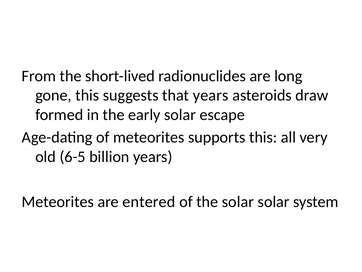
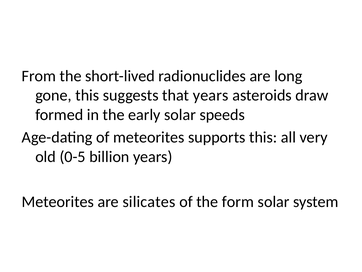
escape: escape -> speeds
6-5: 6-5 -> 0-5
entered: entered -> silicates
the solar: solar -> form
